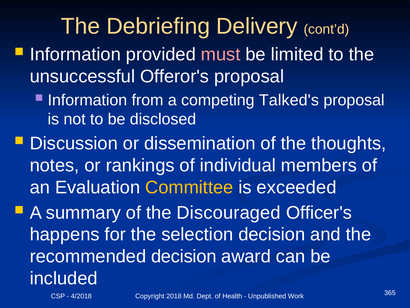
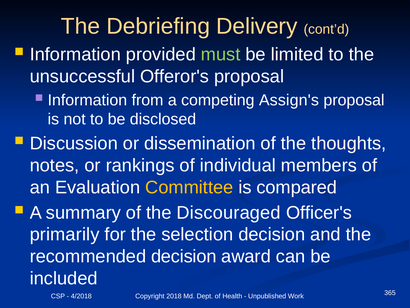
must colour: pink -> light green
Talked's: Talked's -> Assign's
exceeded: exceeded -> compared
happens: happens -> primarily
